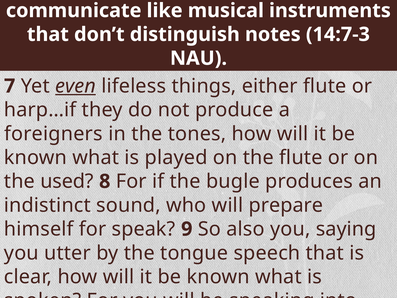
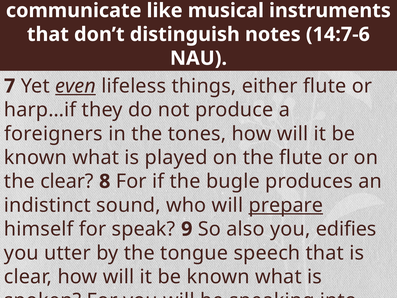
14:7-3: 14:7-3 -> 14:7-6
the used: used -> clear
prepare underline: none -> present
saying: saying -> edifies
